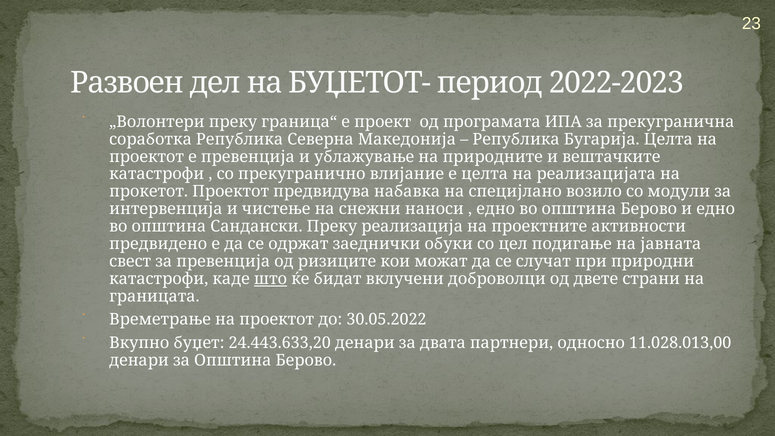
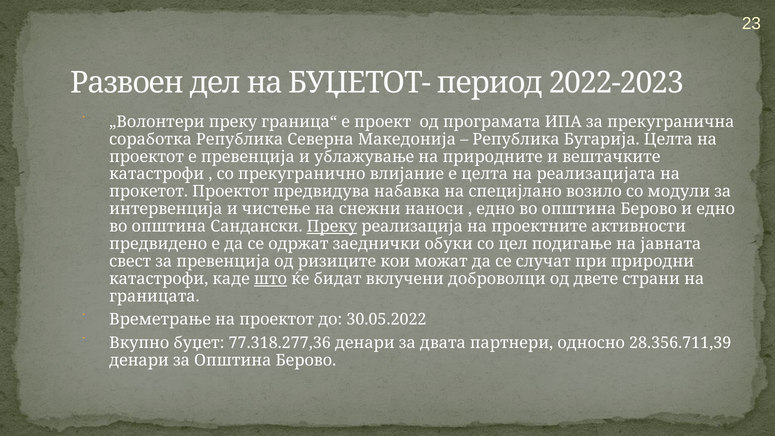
Преку at (332, 227) underline: none -> present
24.443.633,20: 24.443.633,20 -> 77.318.277,36
11.028.013,00: 11.028.013,00 -> 28.356.711,39
